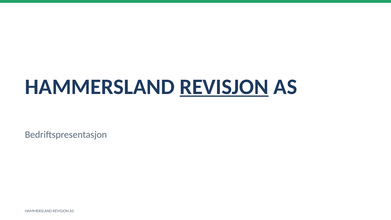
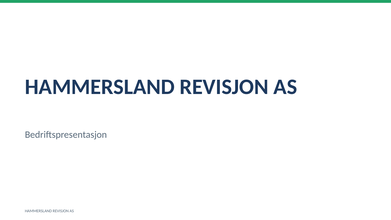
REVISJON at (224, 87) underline: present -> none
